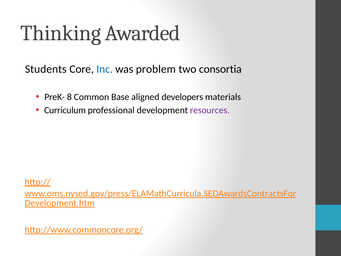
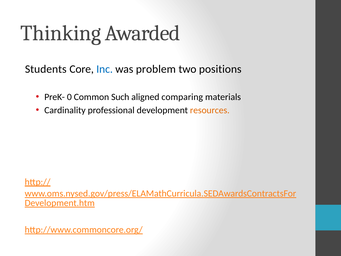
consortia: consortia -> positions
8: 8 -> 0
Base: Base -> Such
developers: developers -> comparing
Curriculum: Curriculum -> Cardinality
resources colour: purple -> orange
